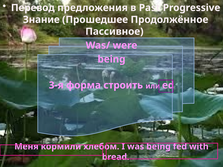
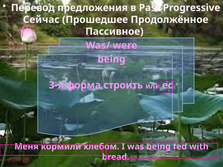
Знание: Знание -> Сейчас
